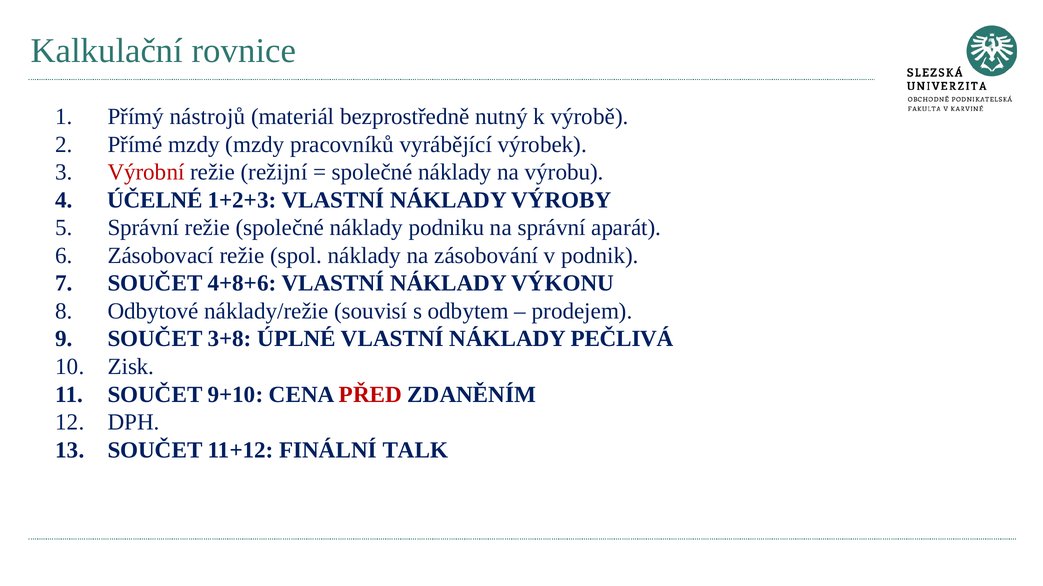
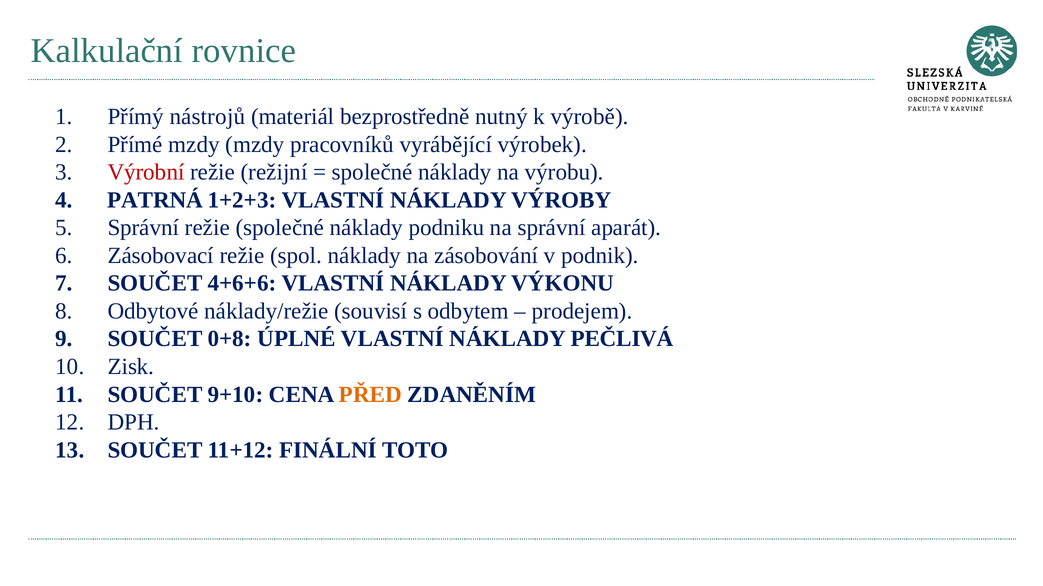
ÚČELNÉ: ÚČELNÉ -> PATRNÁ
4+8+6: 4+8+6 -> 4+6+6
3+8: 3+8 -> 0+8
PŘED colour: red -> orange
TALK: TALK -> TOTO
